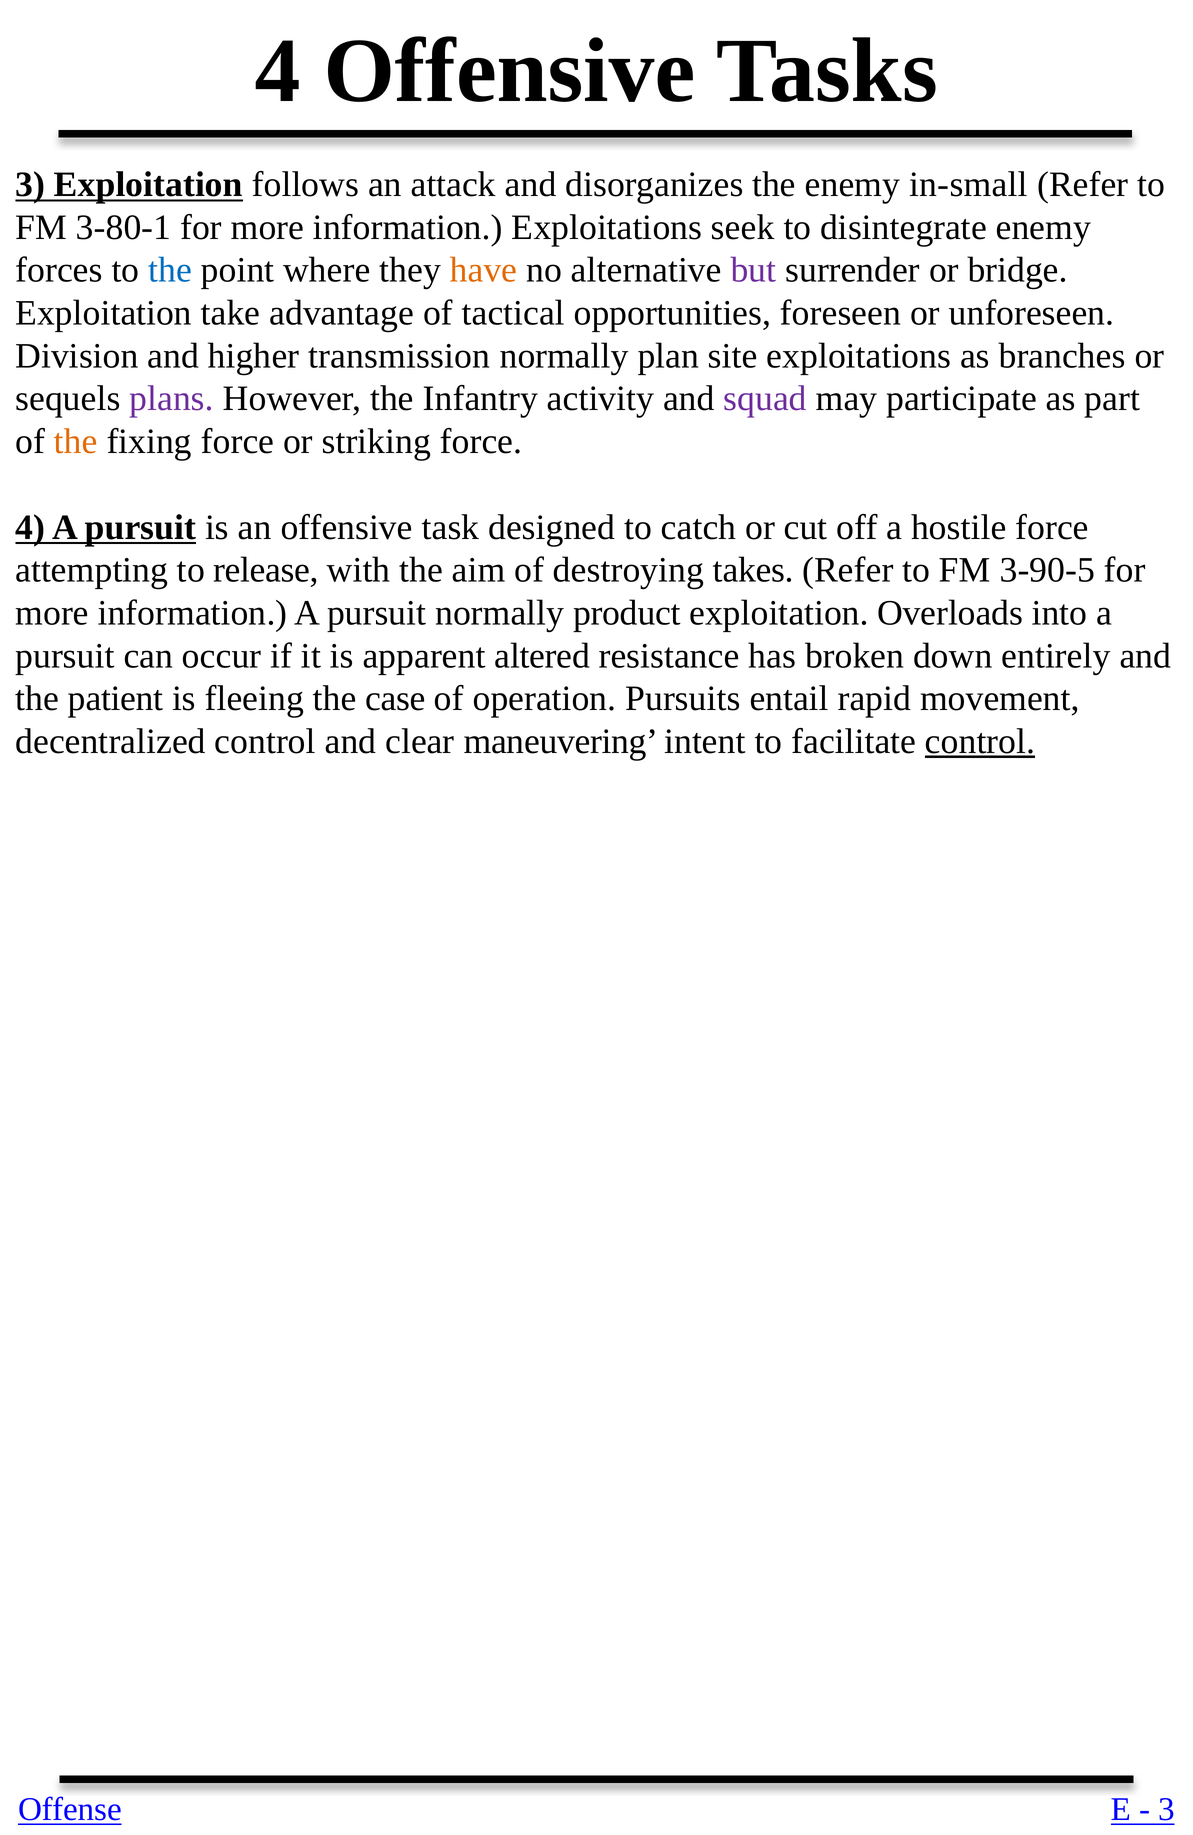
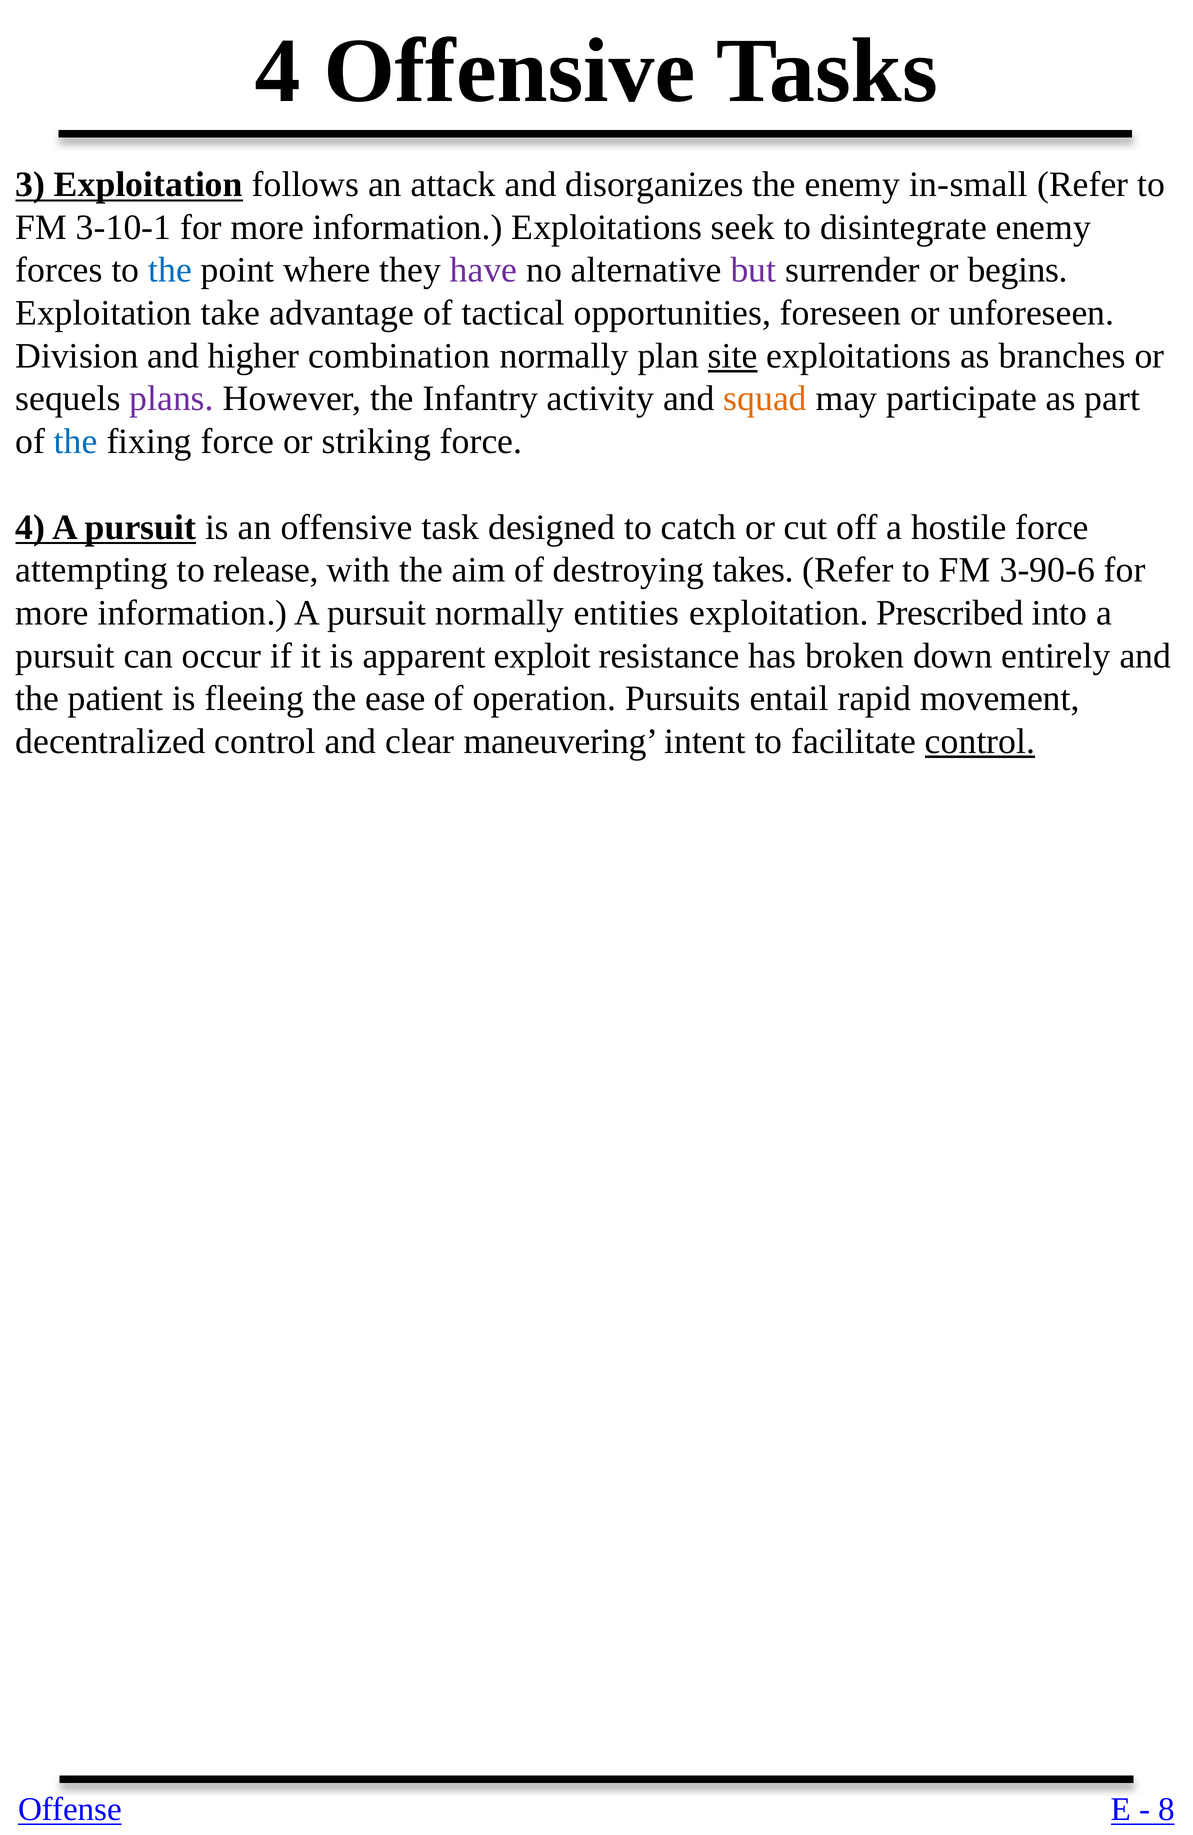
3-80-1: 3-80-1 -> 3-10-1
have colour: orange -> purple
bridge: bridge -> begins
transmission: transmission -> combination
site underline: none -> present
squad colour: purple -> orange
the at (76, 442) colour: orange -> blue
3-90-5: 3-90-5 -> 3-90-6
product: product -> entities
Overloads: Overloads -> Prescribed
altered: altered -> exploit
case: case -> ease
3 at (1167, 1810): 3 -> 8
